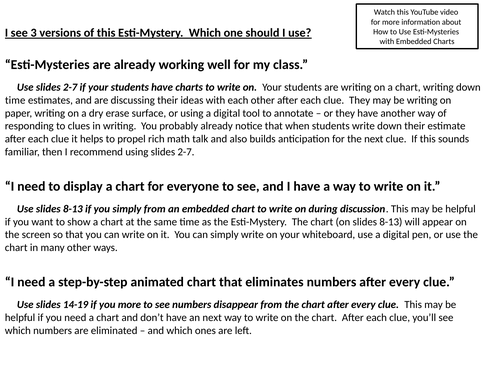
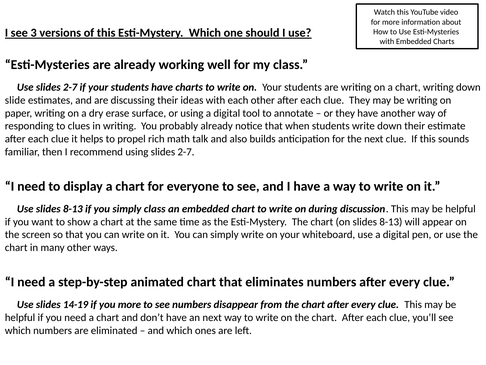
time at (15, 100): time -> slide
simply from: from -> class
